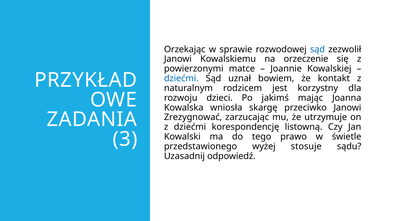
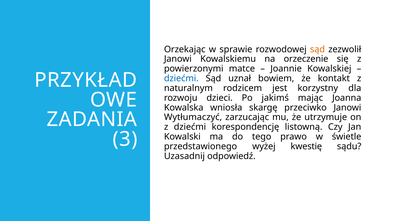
sąd at (317, 49) colour: blue -> orange
Zrezygnować: Zrezygnować -> Wytłumaczyć
stosuje: stosuje -> kwestię
